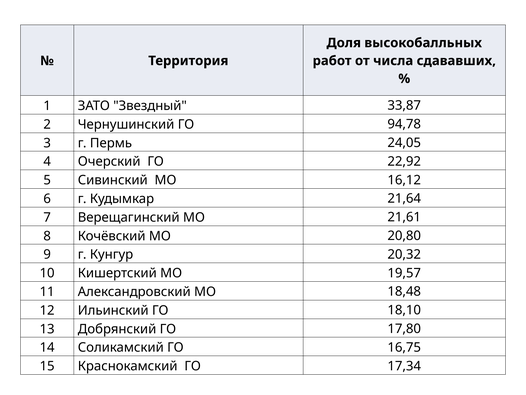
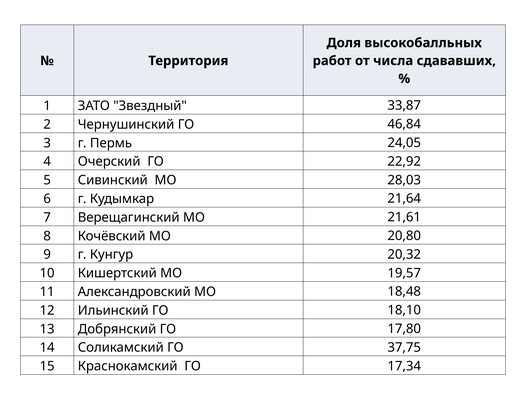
94,78: 94,78 -> 46,84
16,12: 16,12 -> 28,03
16,75: 16,75 -> 37,75
